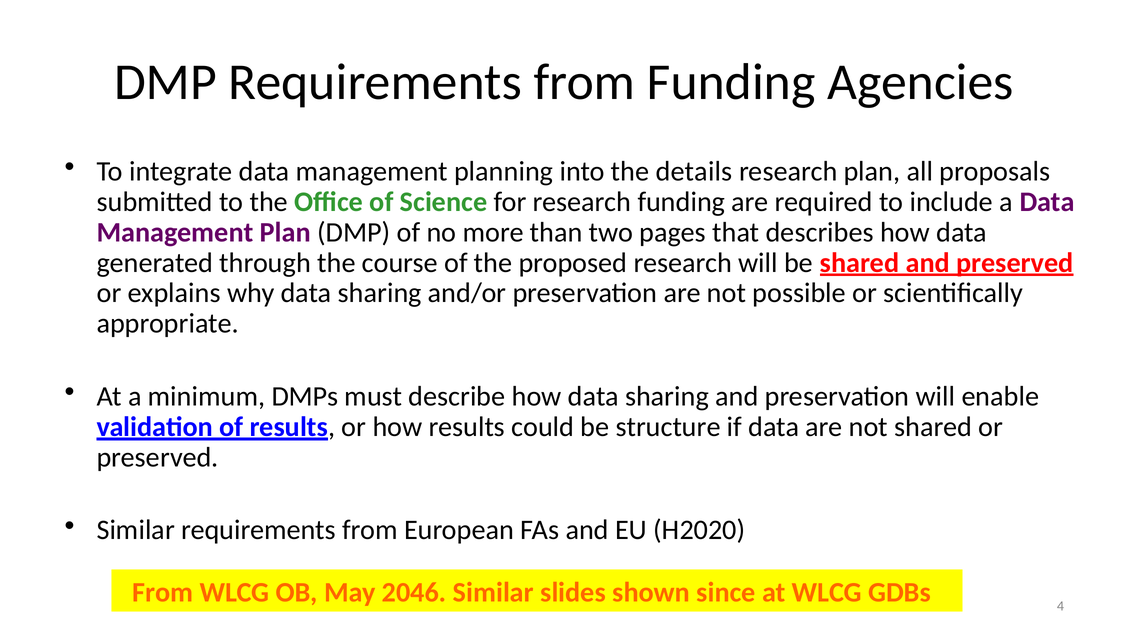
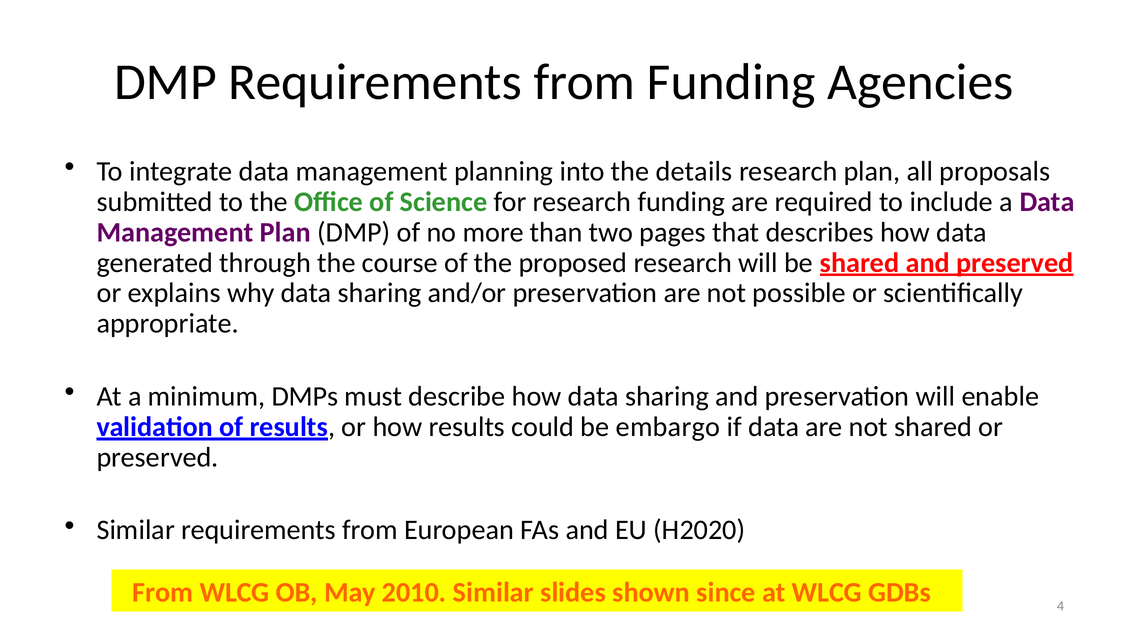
structure: structure -> embargo
2046: 2046 -> 2010
